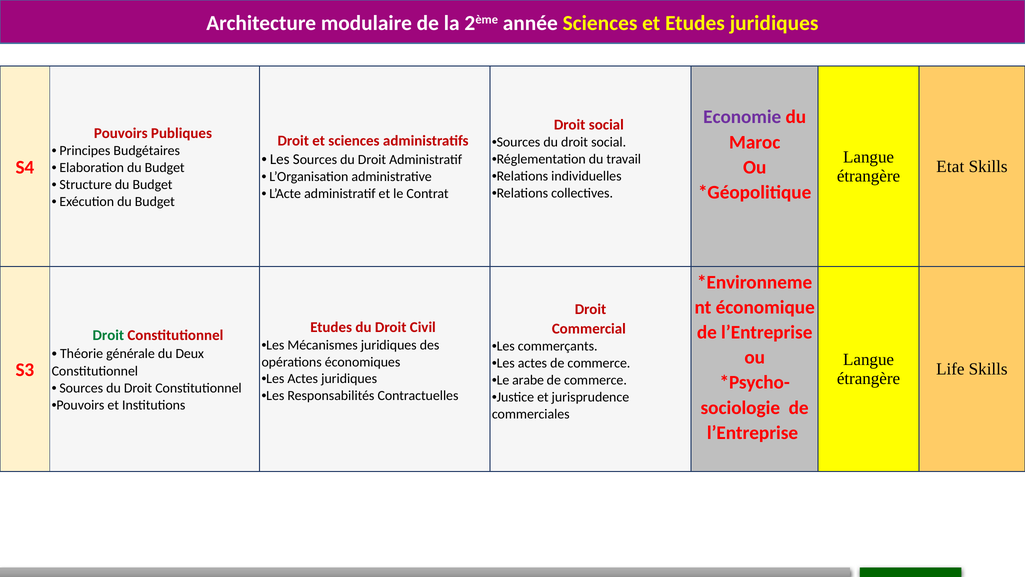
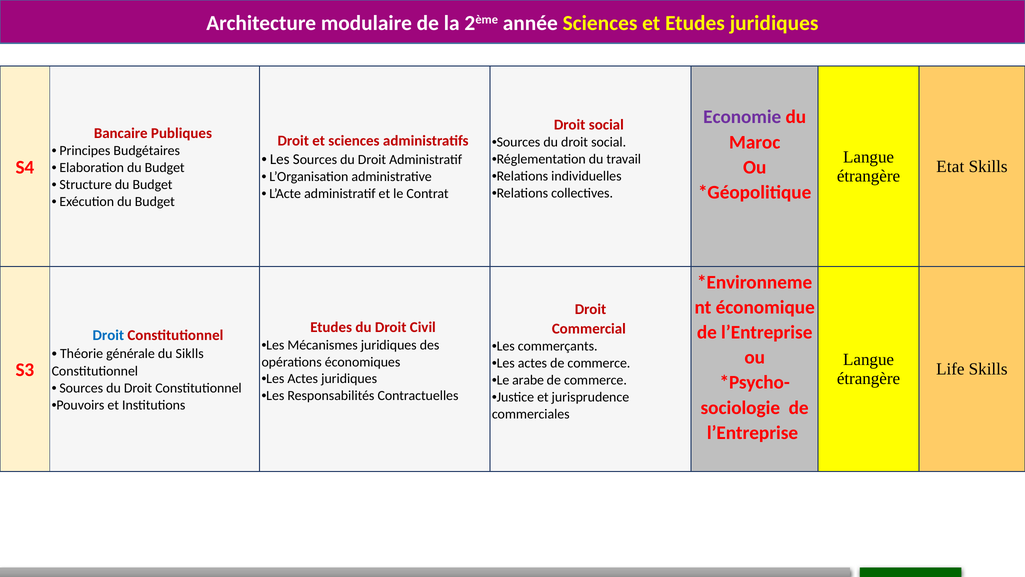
Pouvoirs at (121, 133): Pouvoirs -> Bancaire
Droit at (108, 335) colour: green -> blue
Deux: Deux -> Siklls
